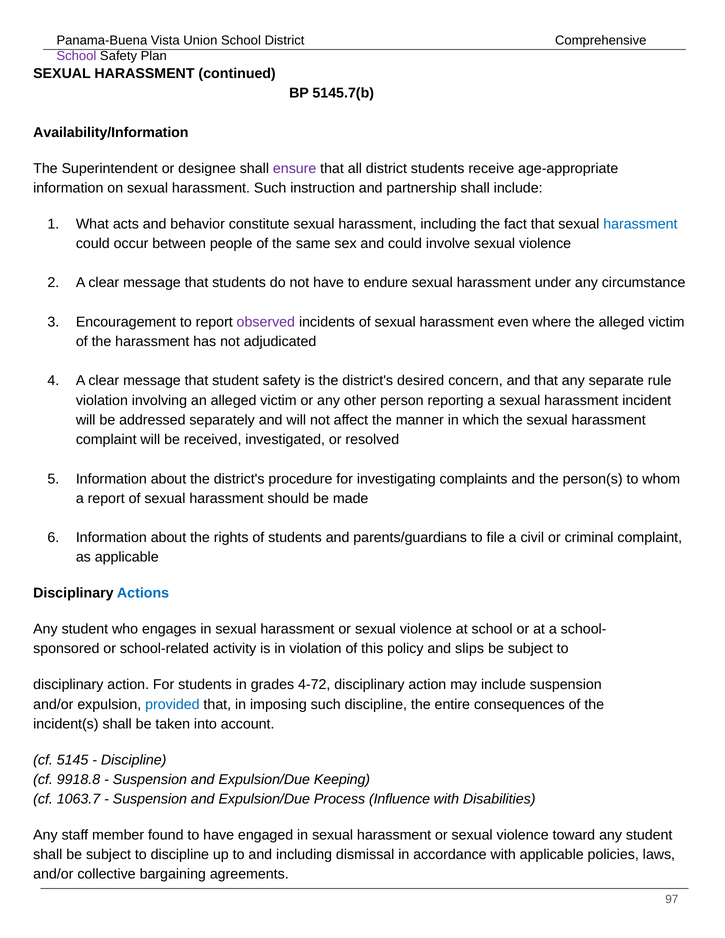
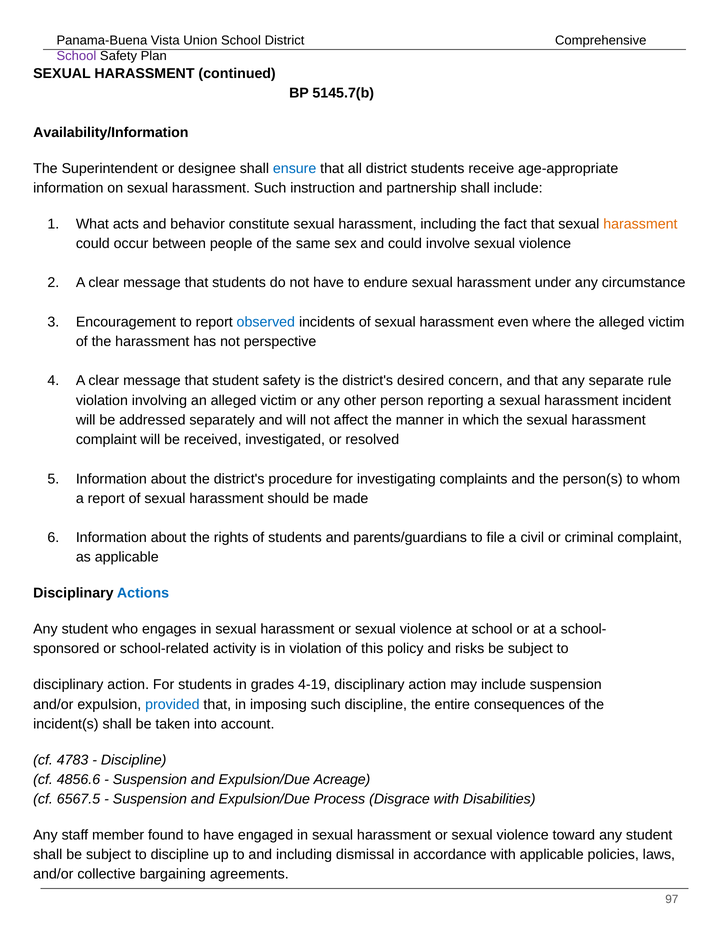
ensure colour: purple -> blue
harassment at (640, 224) colour: blue -> orange
observed colour: purple -> blue
adjudicated: adjudicated -> perspective
slips: slips -> risks
4-72: 4-72 -> 4-19
5145: 5145 -> 4783
9918.8: 9918.8 -> 4856.6
Keeping: Keeping -> Acreage
1063.7: 1063.7 -> 6567.5
Influence: Influence -> Disgrace
